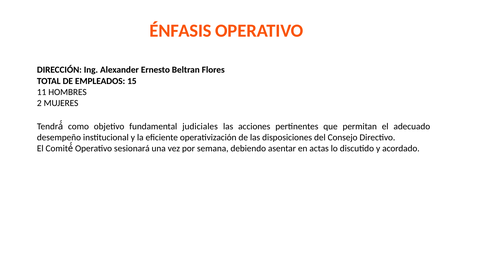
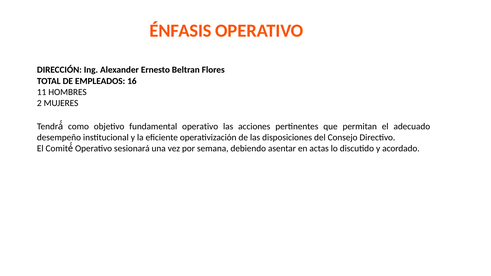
15: 15 -> 16
fundamental judiciales: judiciales -> operativo
